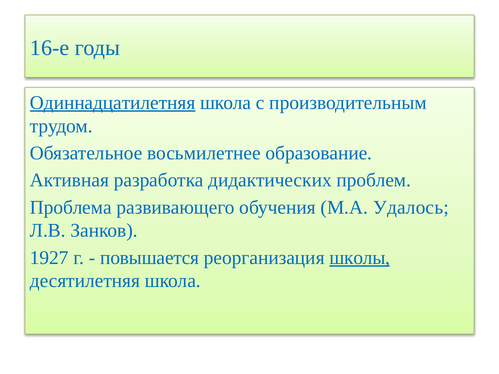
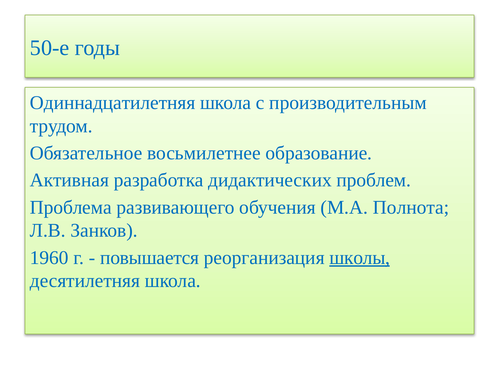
16-е: 16-е -> 50-е
Одиннадцатилетняя underline: present -> none
Удалось: Удалось -> Полнота
1927: 1927 -> 1960
